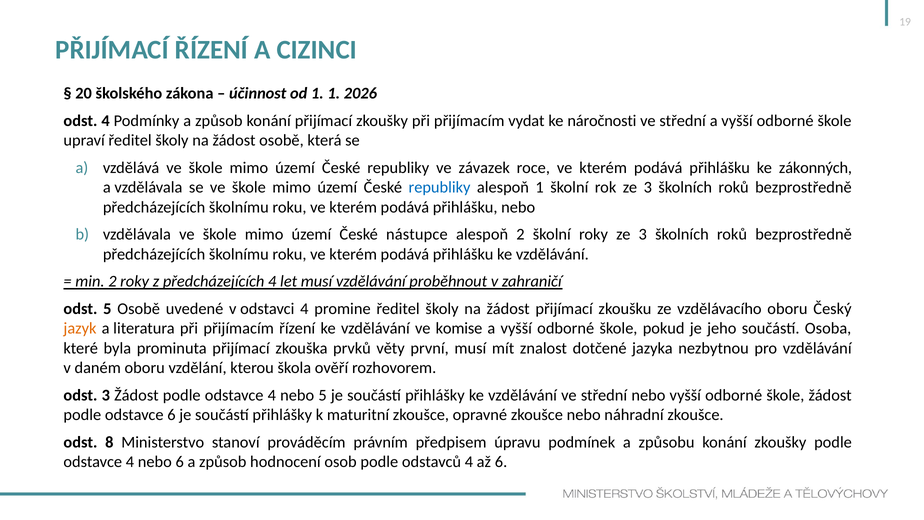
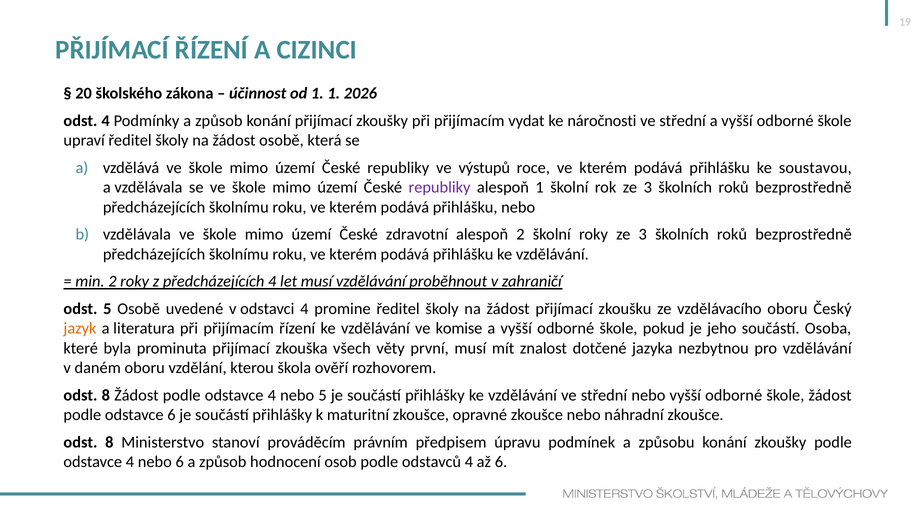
závazek: závazek -> výstupů
zákonných: zákonných -> soustavou
republiky at (440, 187) colour: blue -> purple
nástupce: nástupce -> zdravotní
prvků: prvků -> všech
3 at (106, 395): 3 -> 8
